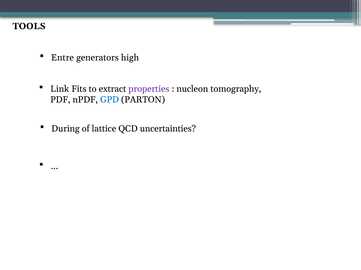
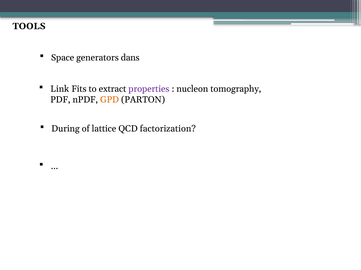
Entre: Entre -> Space
high: high -> dans
GPD colour: blue -> orange
uncertainties: uncertainties -> factorization
